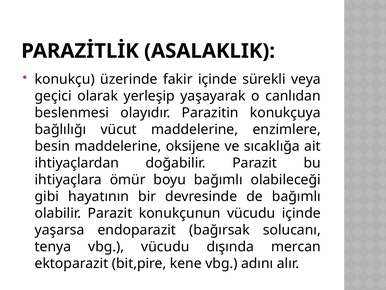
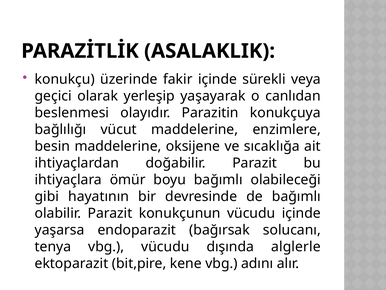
mercan: mercan -> alglerle
